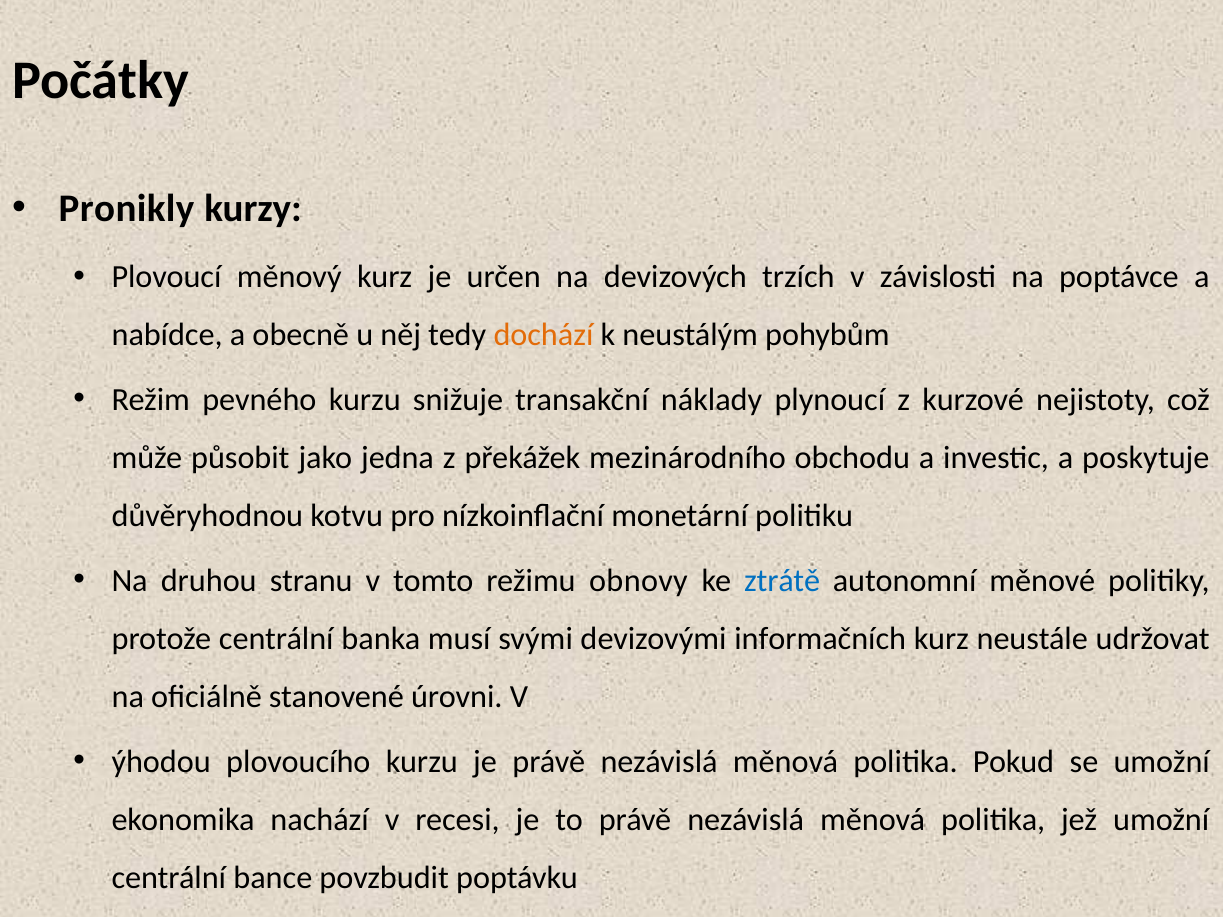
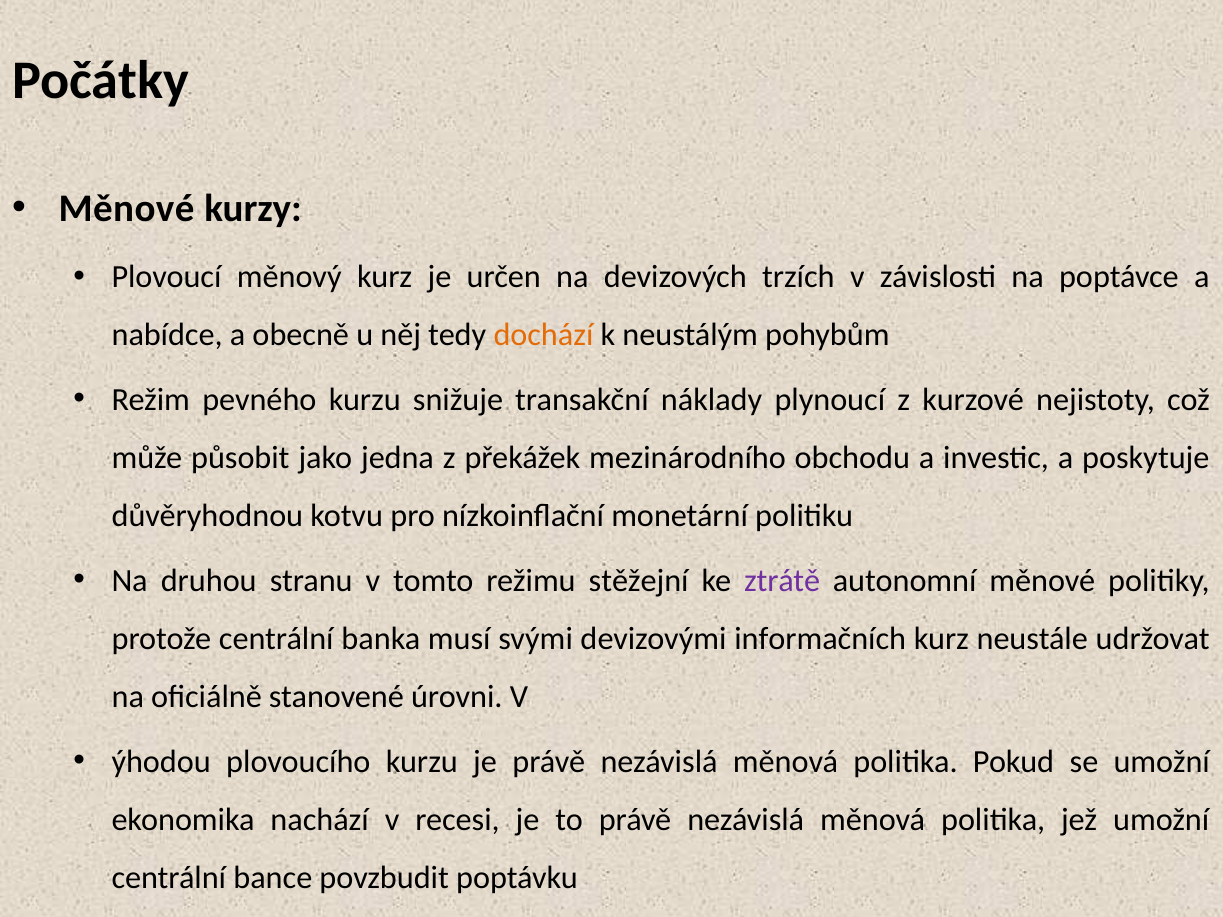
Pronikly at (127, 209): Pronikly -> Měnové
obnovy: obnovy -> stěžejní
ztrátě colour: blue -> purple
